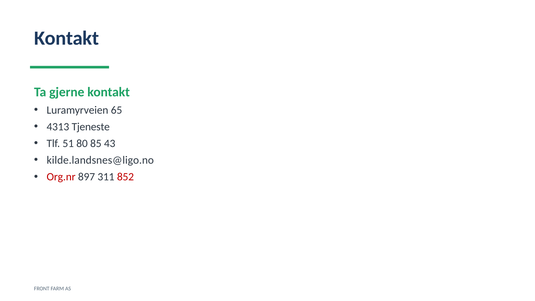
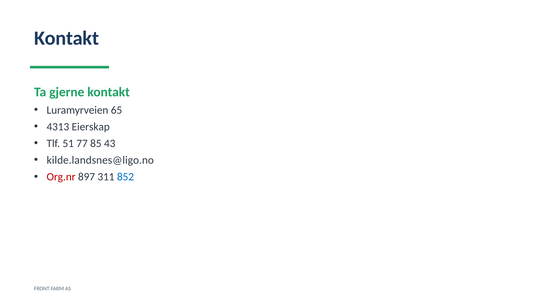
Tjeneste: Tjeneste -> Eierskap
80: 80 -> 77
852 colour: red -> blue
